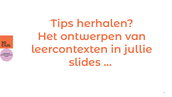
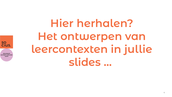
Tips: Tips -> Hier
